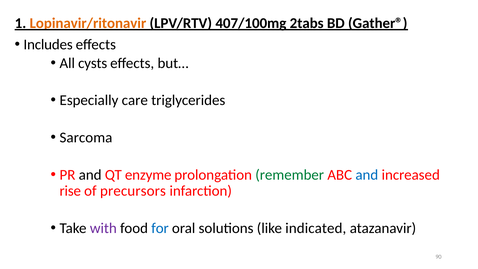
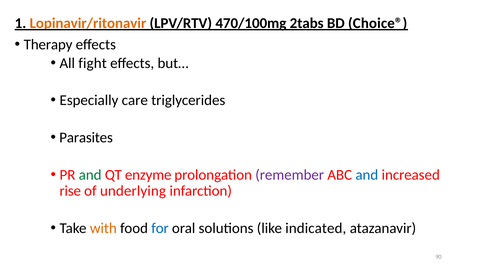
407/100mg: 407/100mg -> 470/100mg
Gather®: Gather® -> Choice®
Includes: Includes -> Therapy
cysts: cysts -> fight
Sarcoma: Sarcoma -> Parasites
and at (90, 175) colour: black -> green
remember colour: green -> purple
precursors: precursors -> underlying
with colour: purple -> orange
